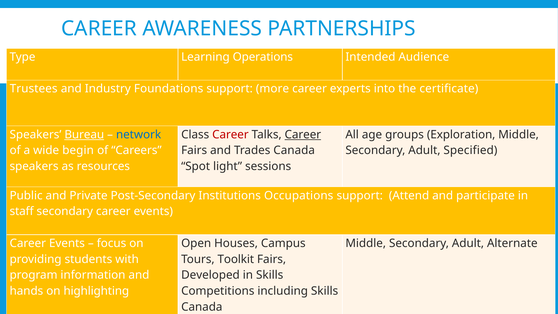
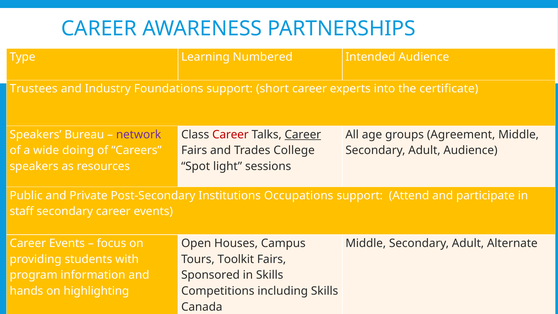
Operations: Operations -> Numbered
more: more -> short
Bureau underline: present -> none
network colour: blue -> purple
Exploration: Exploration -> Agreement
begin: begin -> doing
Trades Canada: Canada -> College
Adult Specified: Specified -> Audience
Developed: Developed -> Sponsored
